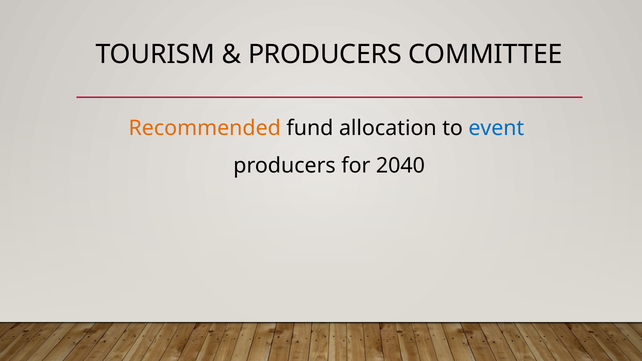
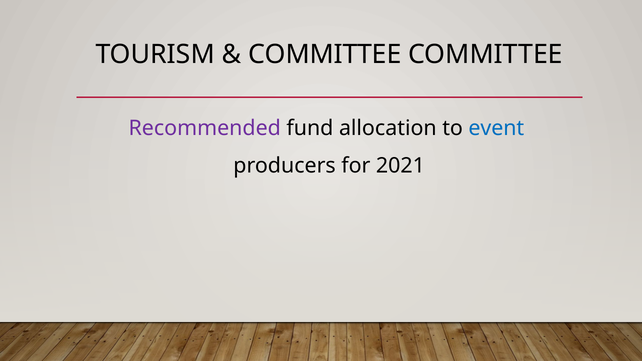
PRODUCERS at (325, 54): PRODUCERS -> COMMITTEE
Recommended colour: orange -> purple
2040: 2040 -> 2021
